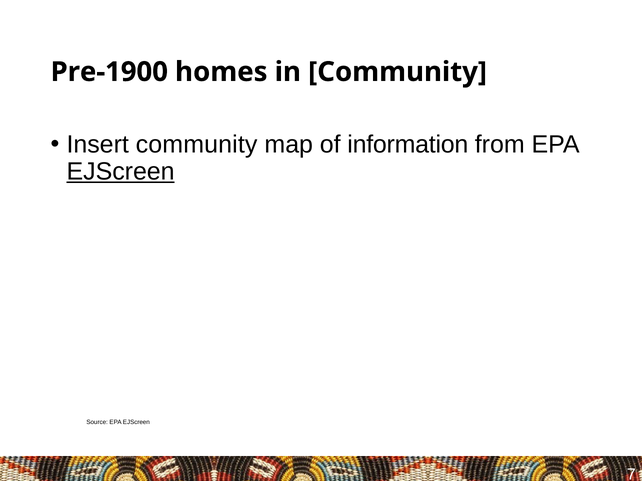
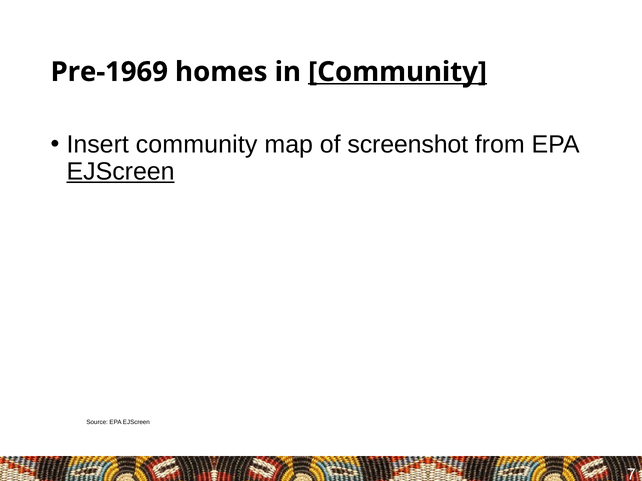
Pre-1900: Pre-1900 -> Pre-1969
Community at (398, 72) underline: none -> present
information: information -> screenshot
